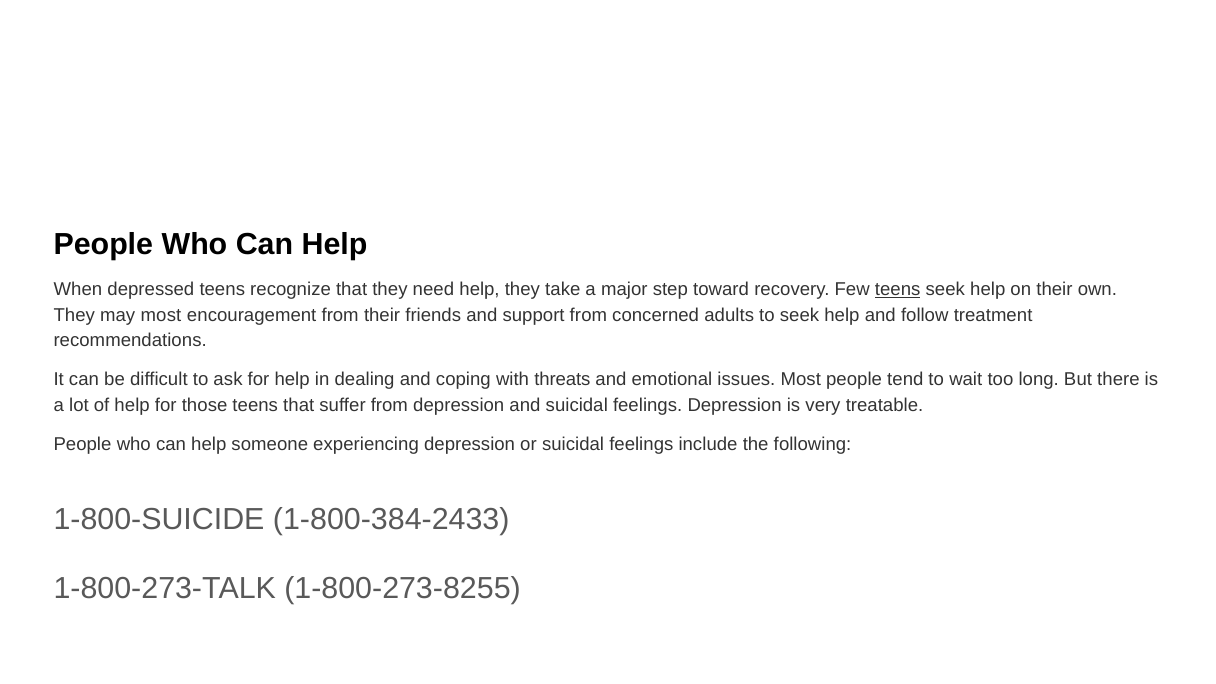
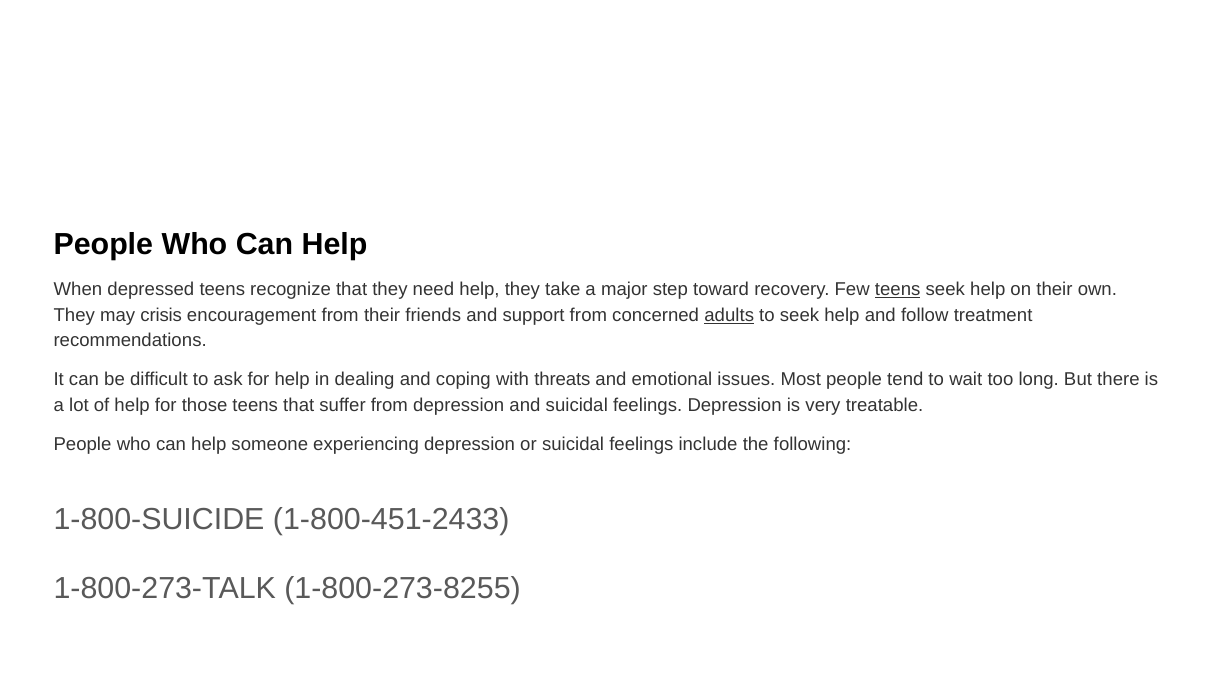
may most: most -> crisis
adults underline: none -> present
1-800-384-2433: 1-800-384-2433 -> 1-800-451-2433
